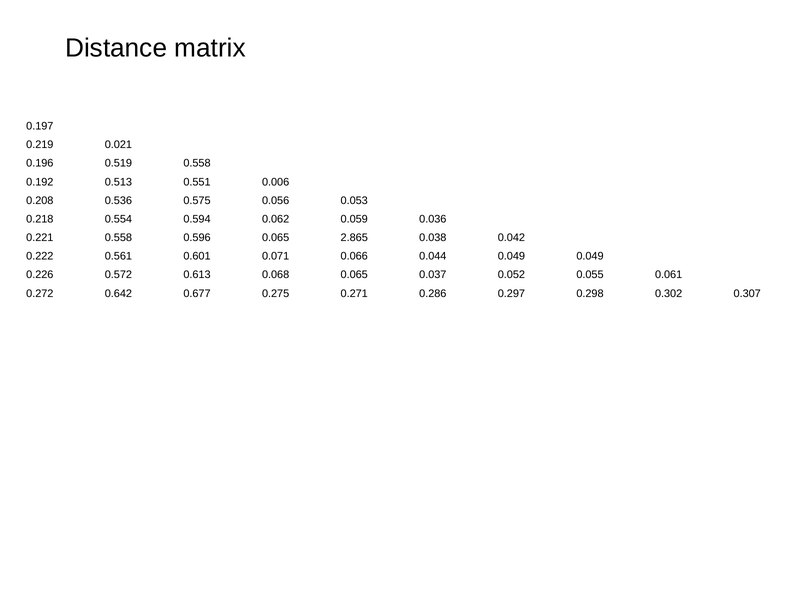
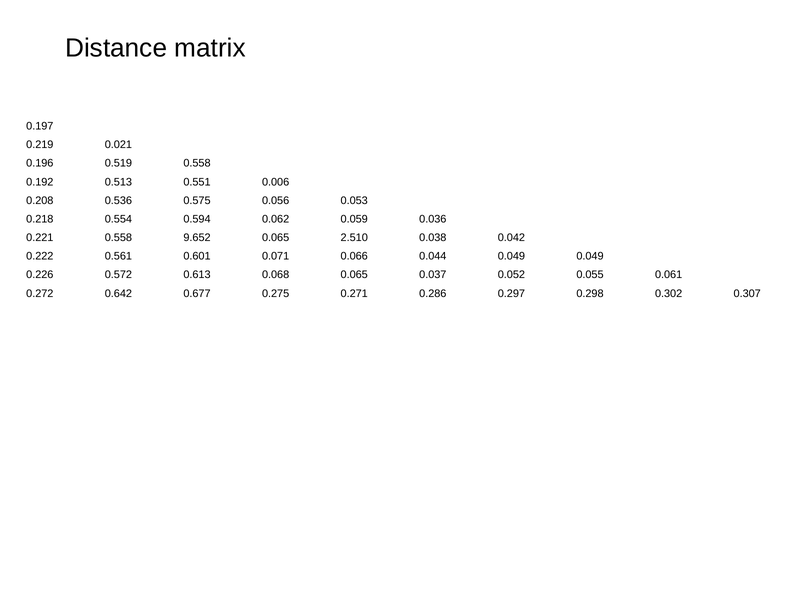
0.596: 0.596 -> 9.652
2.865: 2.865 -> 2.510
